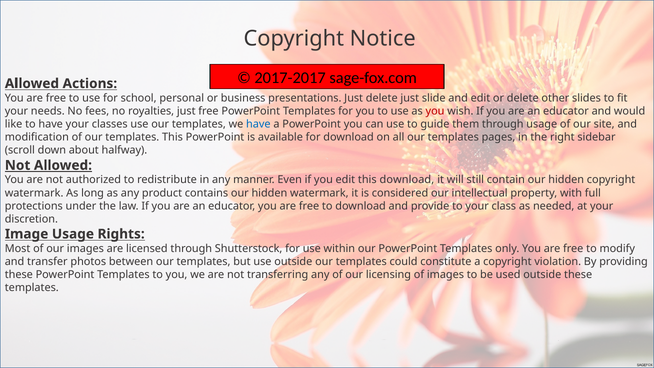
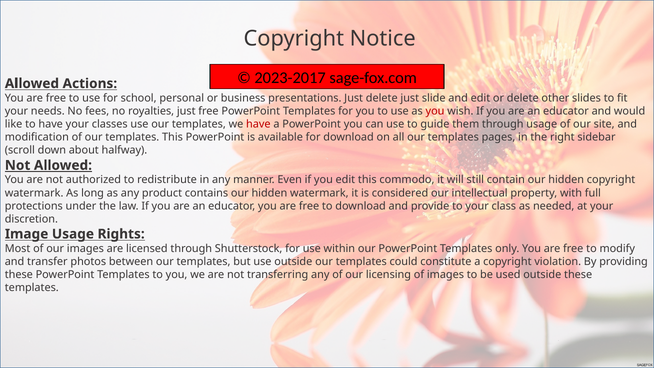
2017-2017: 2017-2017 -> 2023-2017
have at (258, 124) colour: blue -> red
this download: download -> commodo
